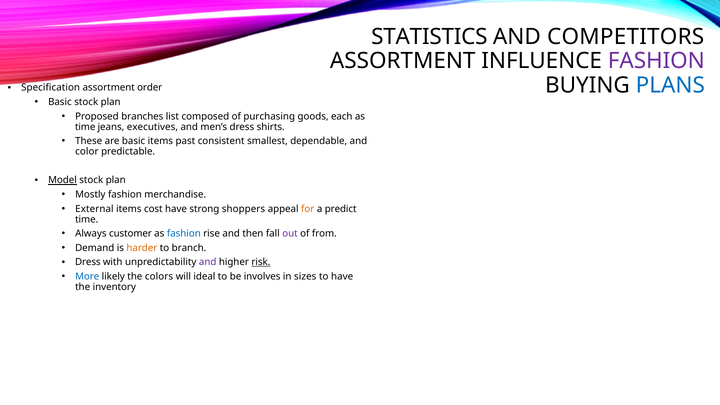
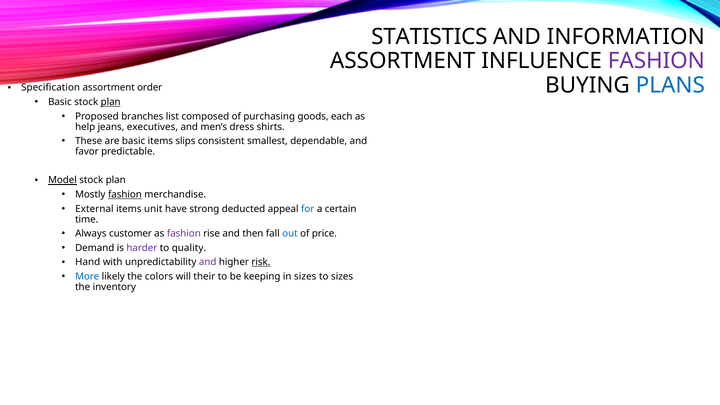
COMPETITORS: COMPETITORS -> INFORMATION
plan at (111, 102) underline: none -> present
time at (85, 127): time -> help
past: past -> slips
color: color -> favor
fashion at (125, 195) underline: none -> present
cost: cost -> unit
shoppers: shoppers -> deducted
for colour: orange -> blue
predict: predict -> certain
fashion at (184, 234) colour: blue -> purple
out colour: purple -> blue
from: from -> price
harder colour: orange -> purple
branch: branch -> quality
Dress at (88, 262): Dress -> Hand
ideal: ideal -> their
involves: involves -> keeping
to have: have -> sizes
